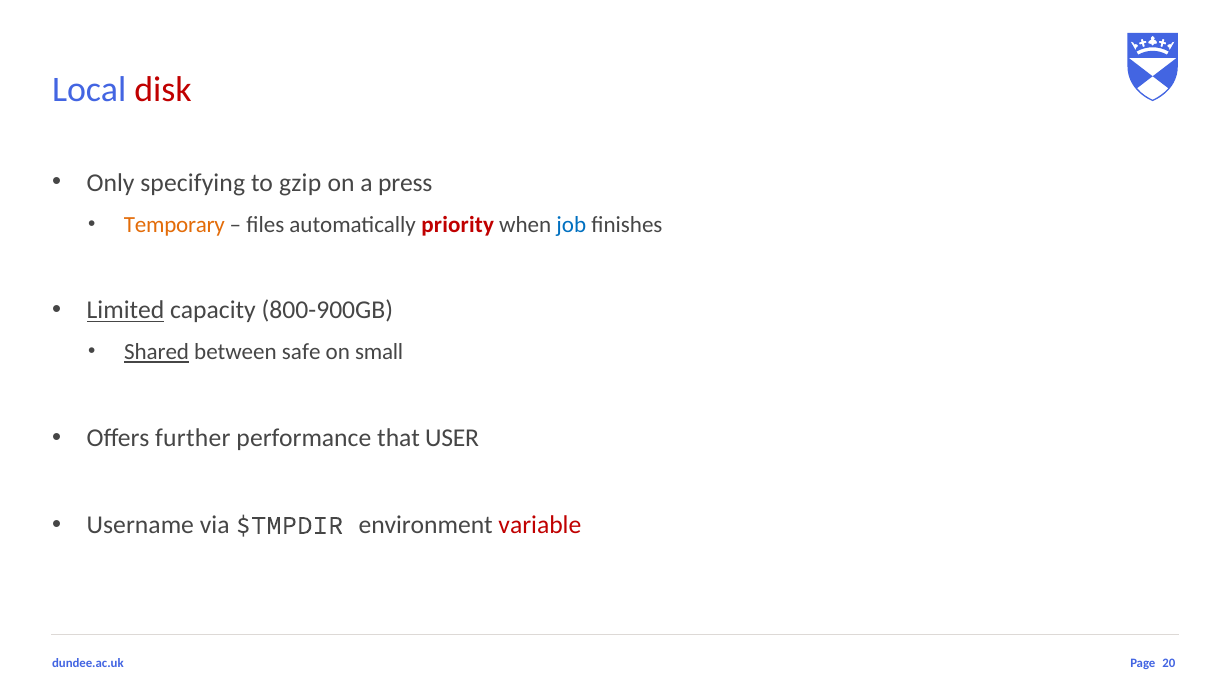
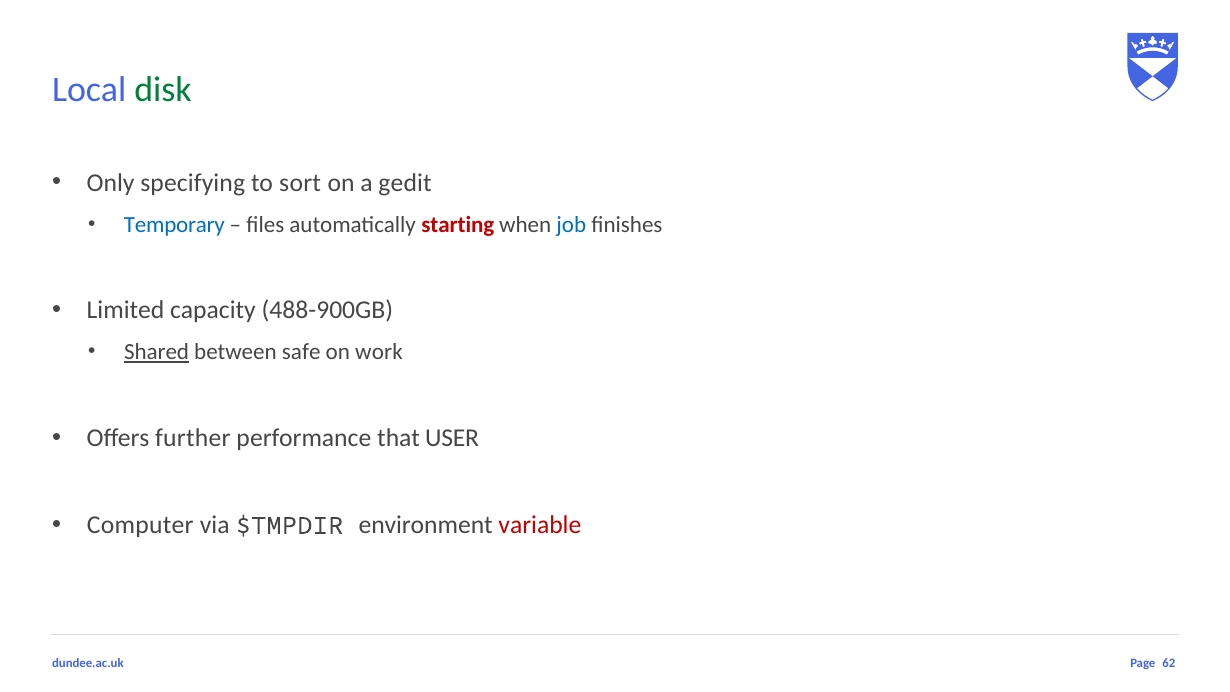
disk colour: red -> green
gzip: gzip -> sort
press: press -> gedit
Temporary colour: orange -> blue
priority: priority -> starting
Limited underline: present -> none
800-900GB: 800-900GB -> 488-900GB
small: small -> work
Username: Username -> Computer
20: 20 -> 62
